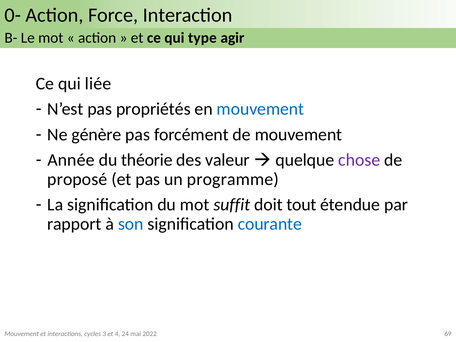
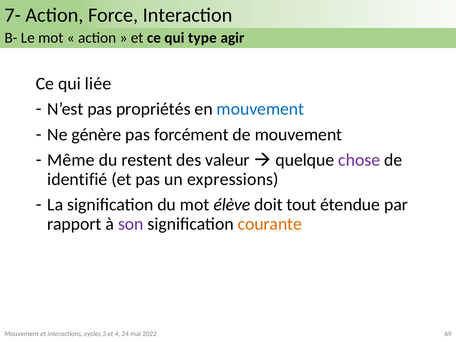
0-: 0- -> 7-
Année: Année -> Même
théorie: théorie -> restent
proposé: proposé -> identifié
programme: programme -> expressions
suffit: suffit -> élève
son colour: blue -> purple
courante colour: blue -> orange
